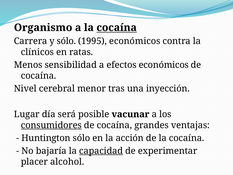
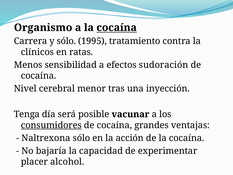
1995 económicos: económicos -> tratamiento
efectos económicos: económicos -> sudoración
Lugar: Lugar -> Tenga
Huntington: Huntington -> Naltrexona
capacidad underline: present -> none
